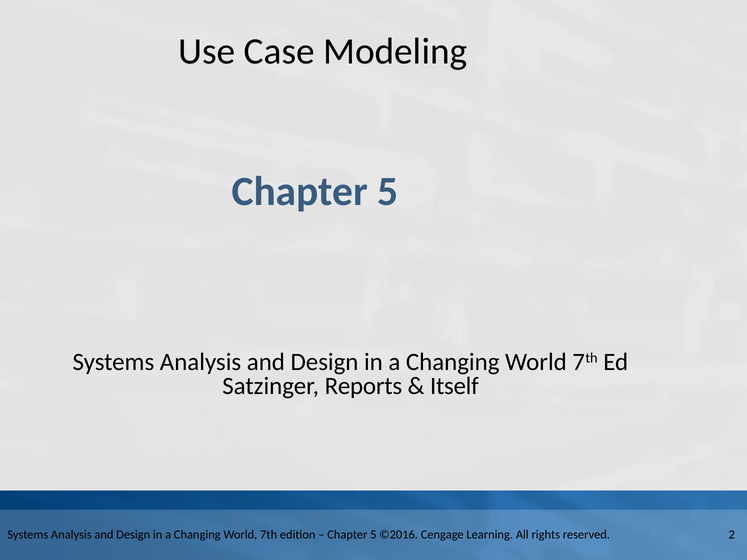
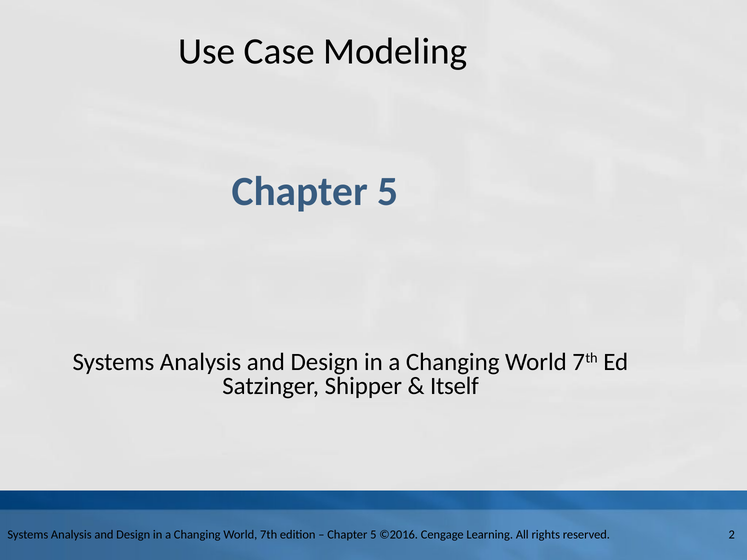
Reports: Reports -> Shipper
